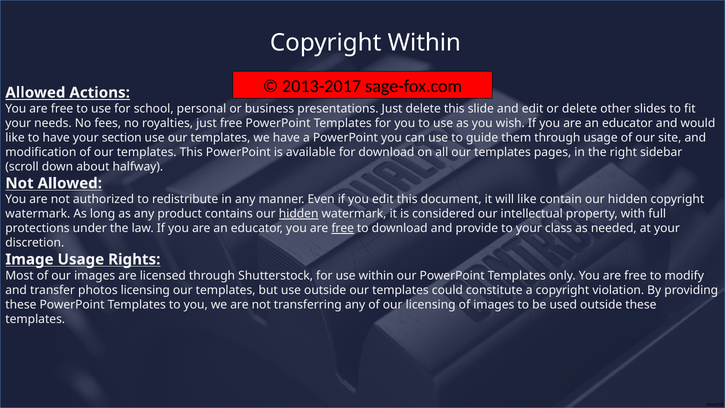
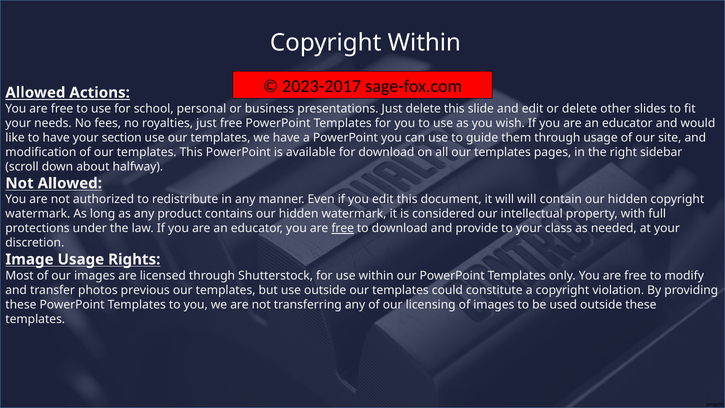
2013-2017: 2013-2017 -> 2023-2017
will like: like -> will
hidden at (299, 214) underline: present -> none
photos licensing: licensing -> previous
